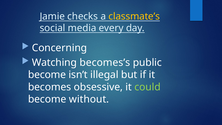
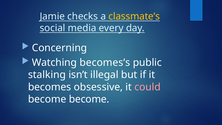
become at (47, 75): become -> stalking
could colour: light green -> pink
become without: without -> become
